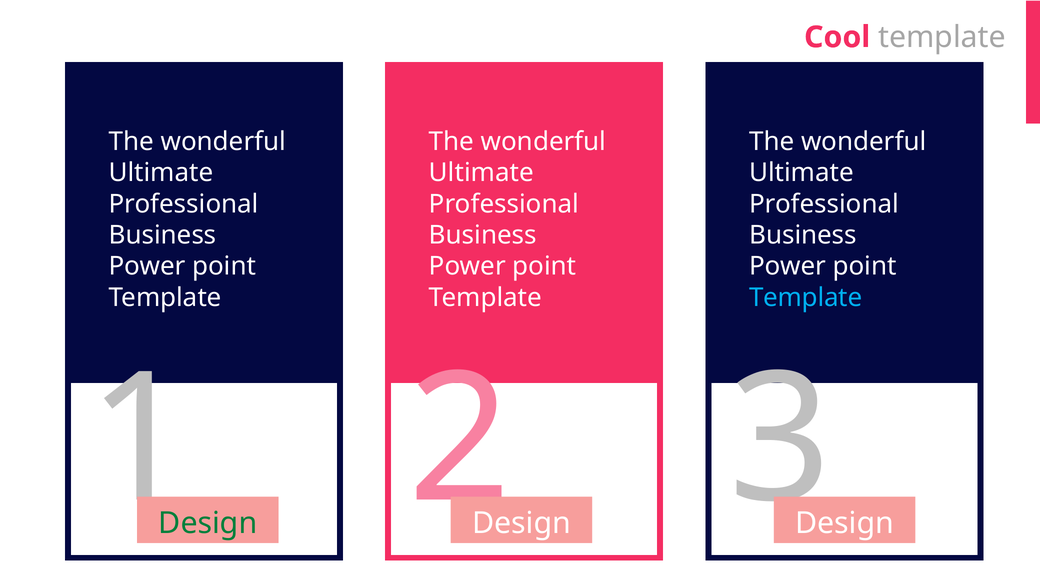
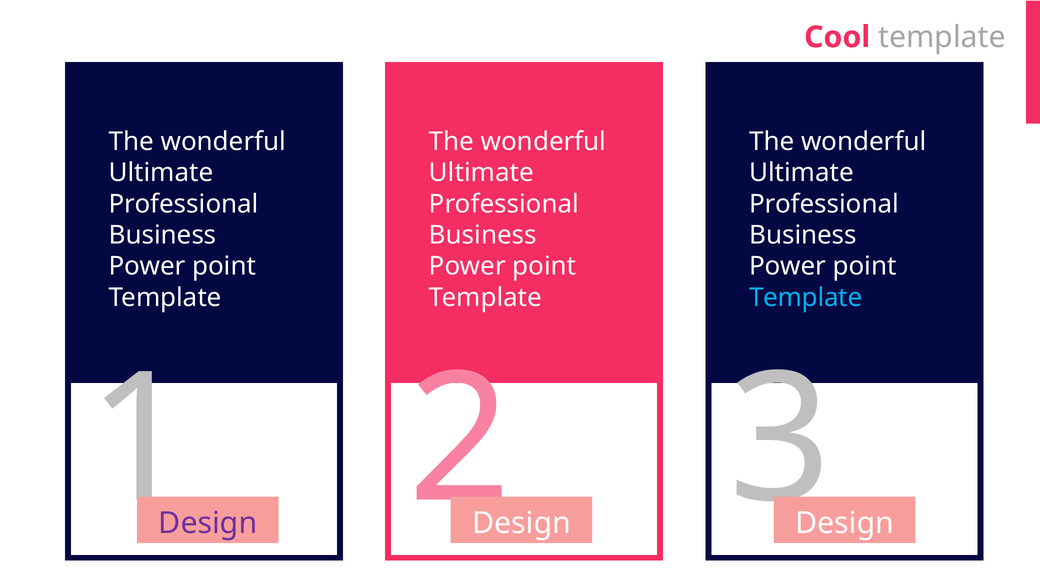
Design at (208, 523) colour: green -> purple
